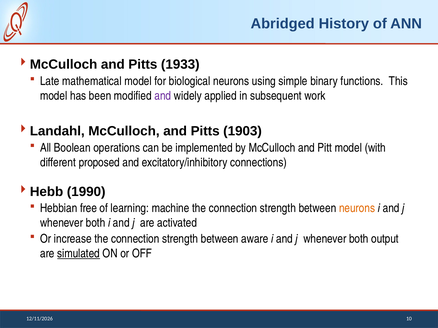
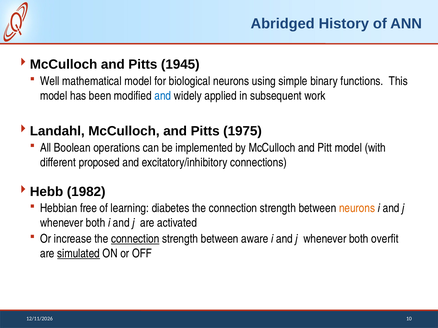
1933: 1933 -> 1945
Late: Late -> Well
and at (163, 96) colour: purple -> blue
1903: 1903 -> 1975
1990: 1990 -> 1982
machine: machine -> diabetes
connection at (135, 239) underline: none -> present
output: output -> overfit
